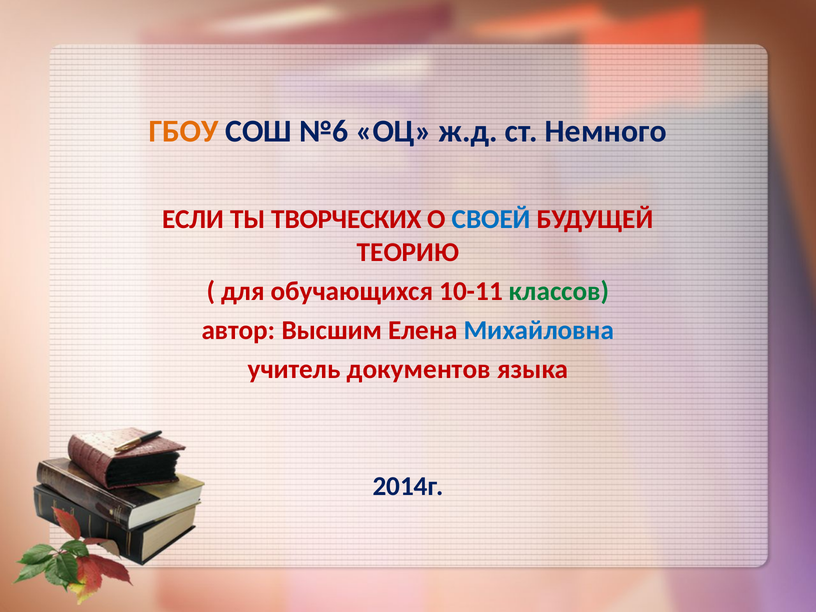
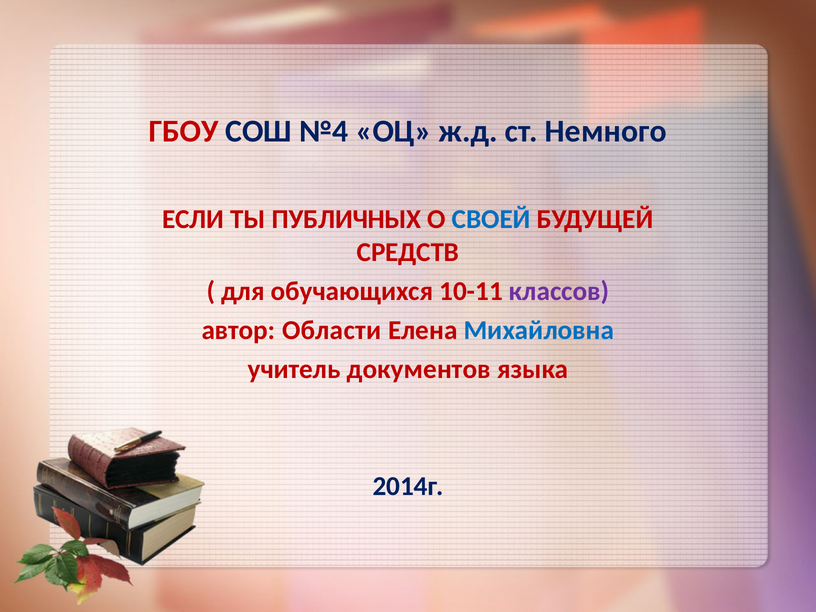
ГБОУ colour: orange -> red
№6: №6 -> №4
ТВОРЧЕСКИХ: ТВОРЧЕСКИХ -> ПУБЛИЧНЫХ
ТЕОРИЮ: ТЕОРИЮ -> СРЕДСТВ
классов colour: green -> purple
Высшим: Высшим -> Области
